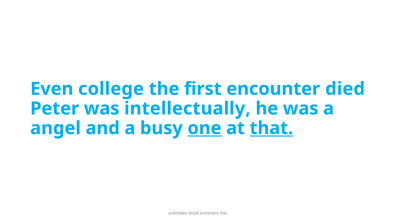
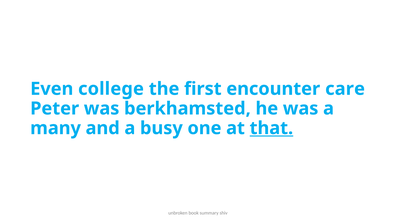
died: died -> care
intellectually: intellectually -> berkhamsted
angel: angel -> many
one underline: present -> none
